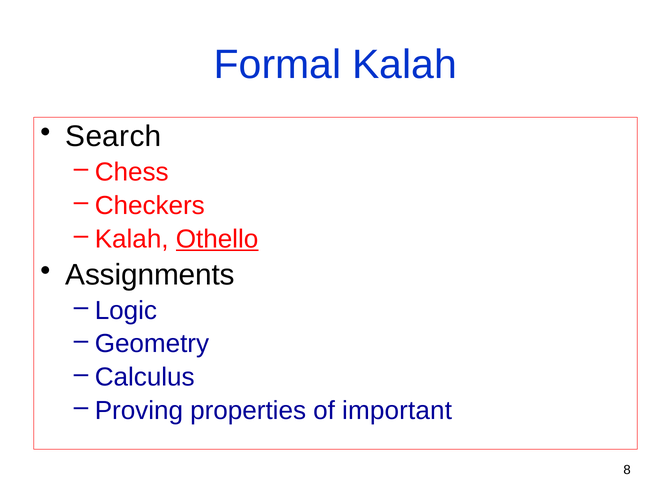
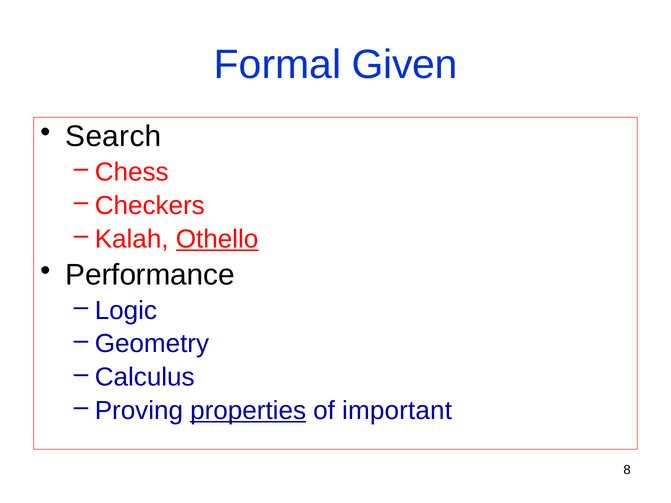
Formal Kalah: Kalah -> Given
Assignments: Assignments -> Performance
properties underline: none -> present
